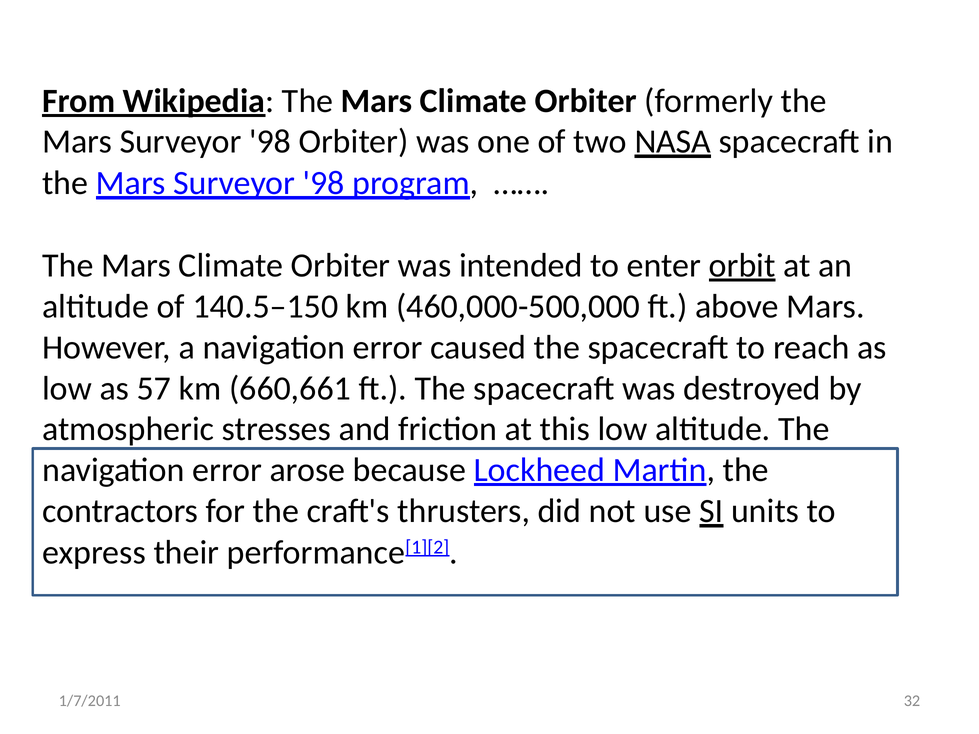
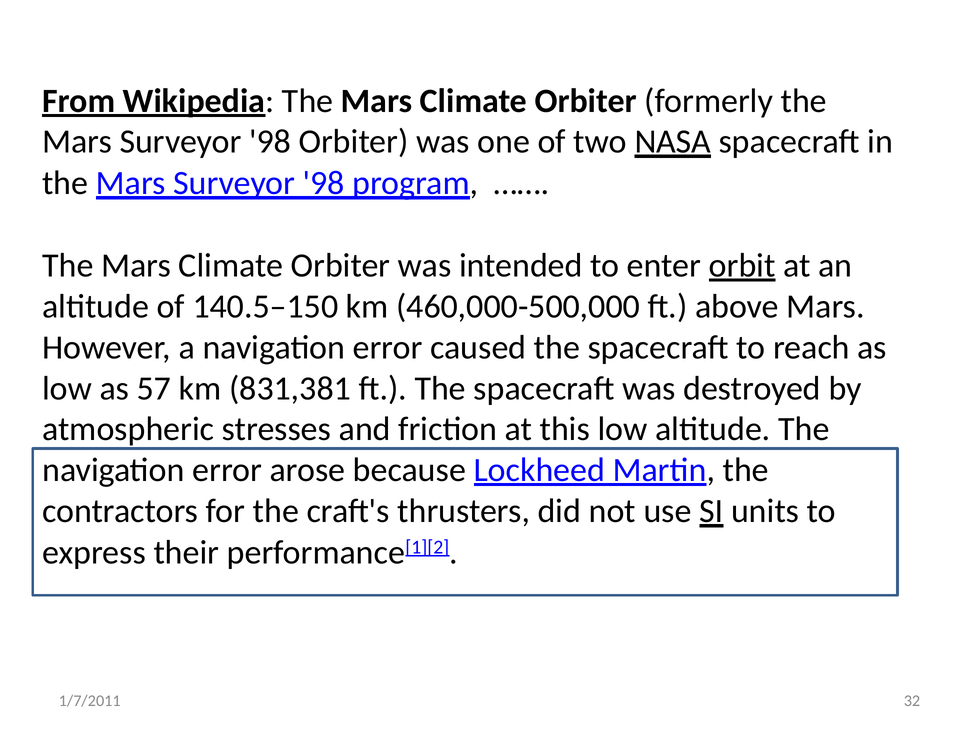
660,661: 660,661 -> 831,381
